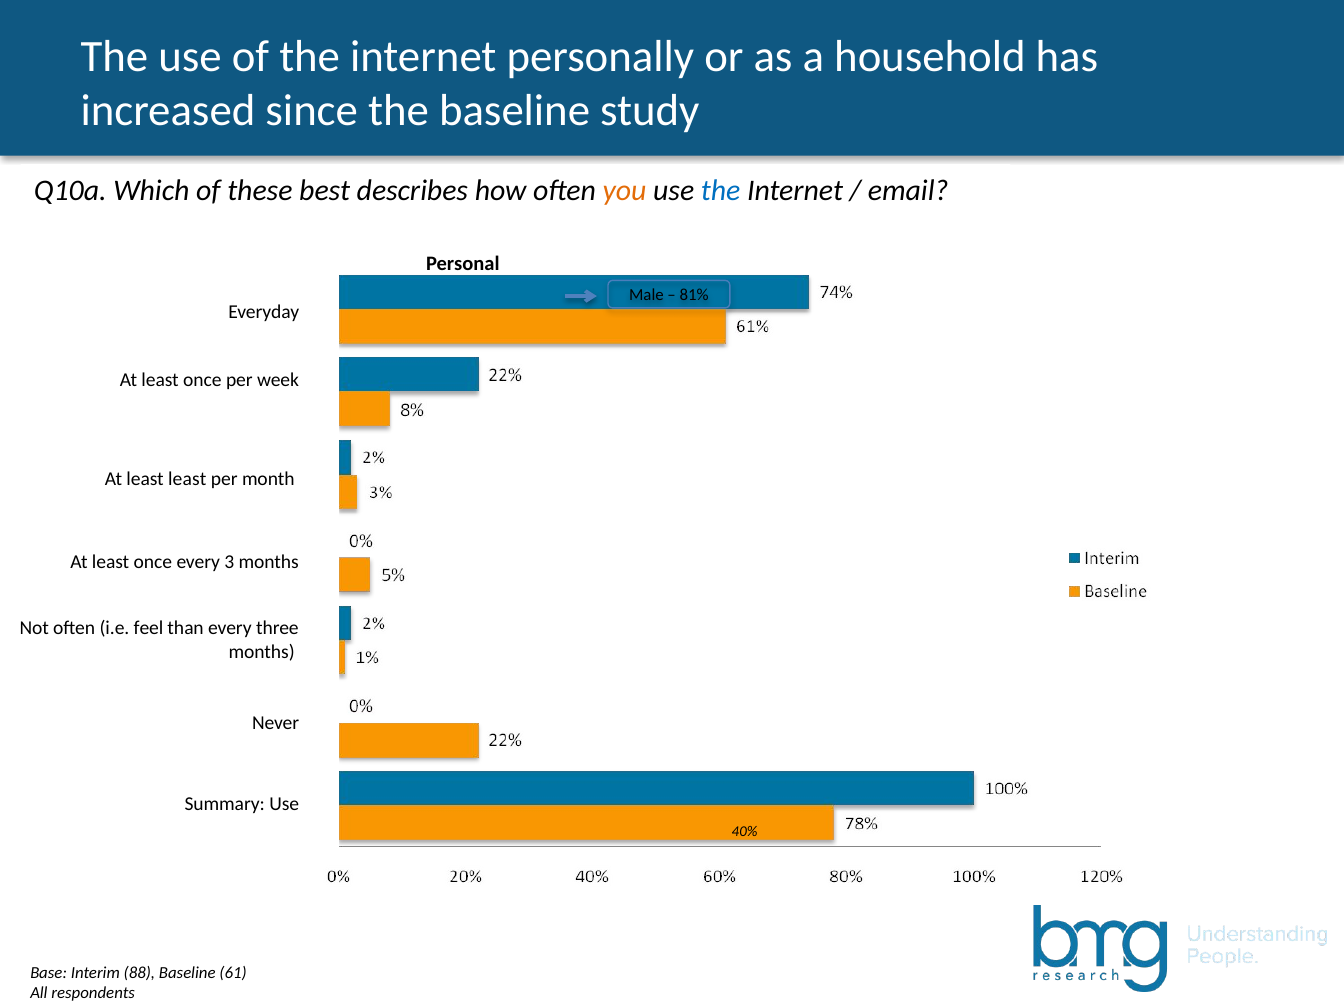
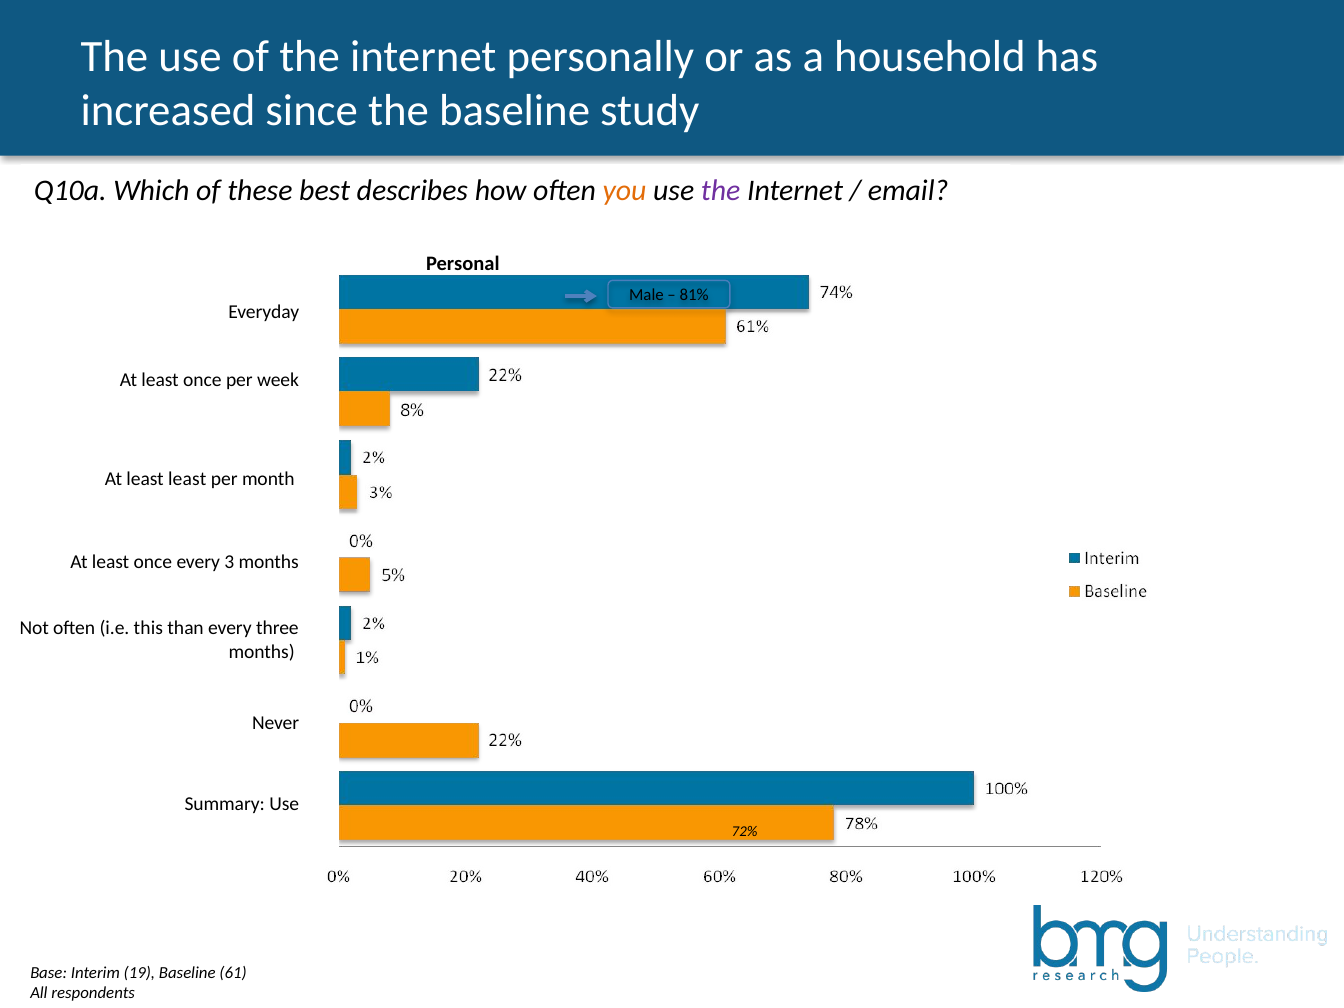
the at (721, 191) colour: blue -> purple
feel: feel -> this
40%: 40% -> 72%
88: 88 -> 19
